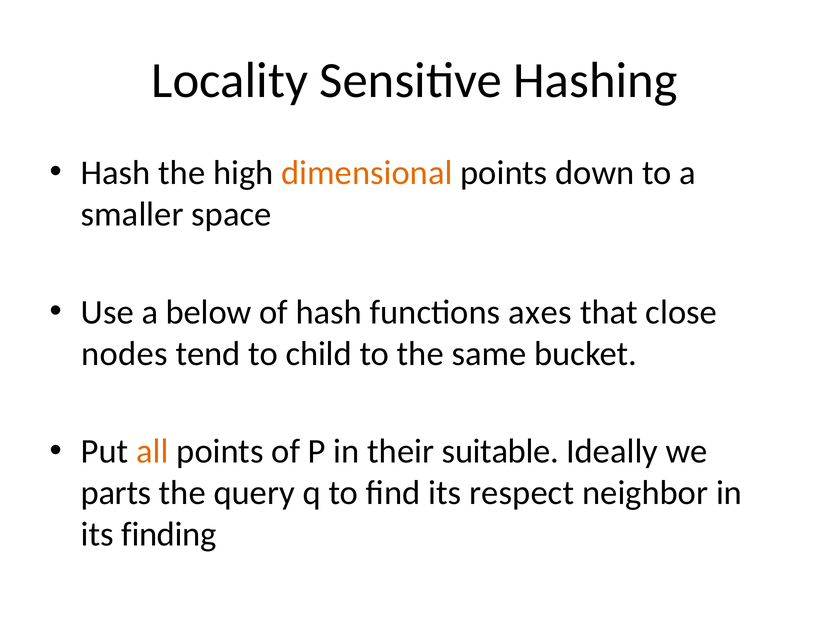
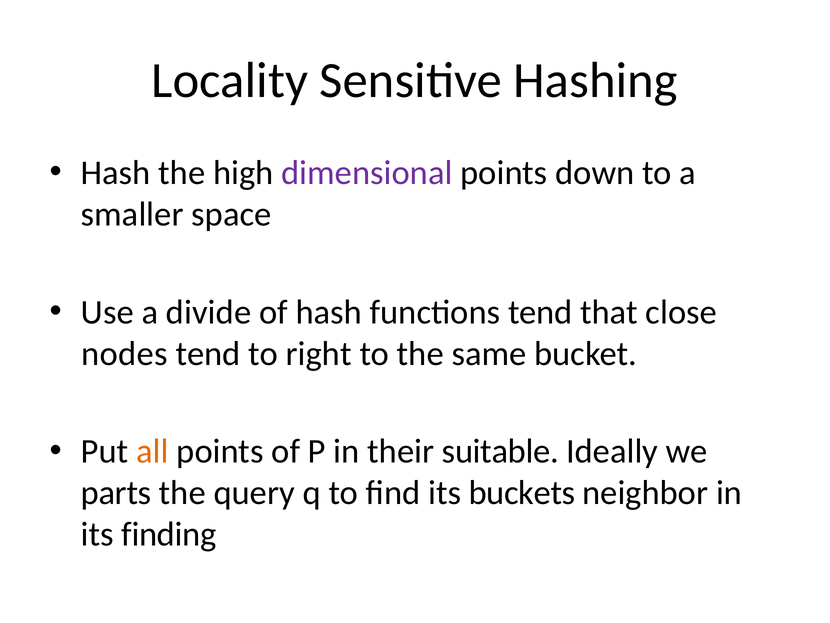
dimensional colour: orange -> purple
below: below -> divide
functions axes: axes -> tend
child: child -> right
respect: respect -> buckets
